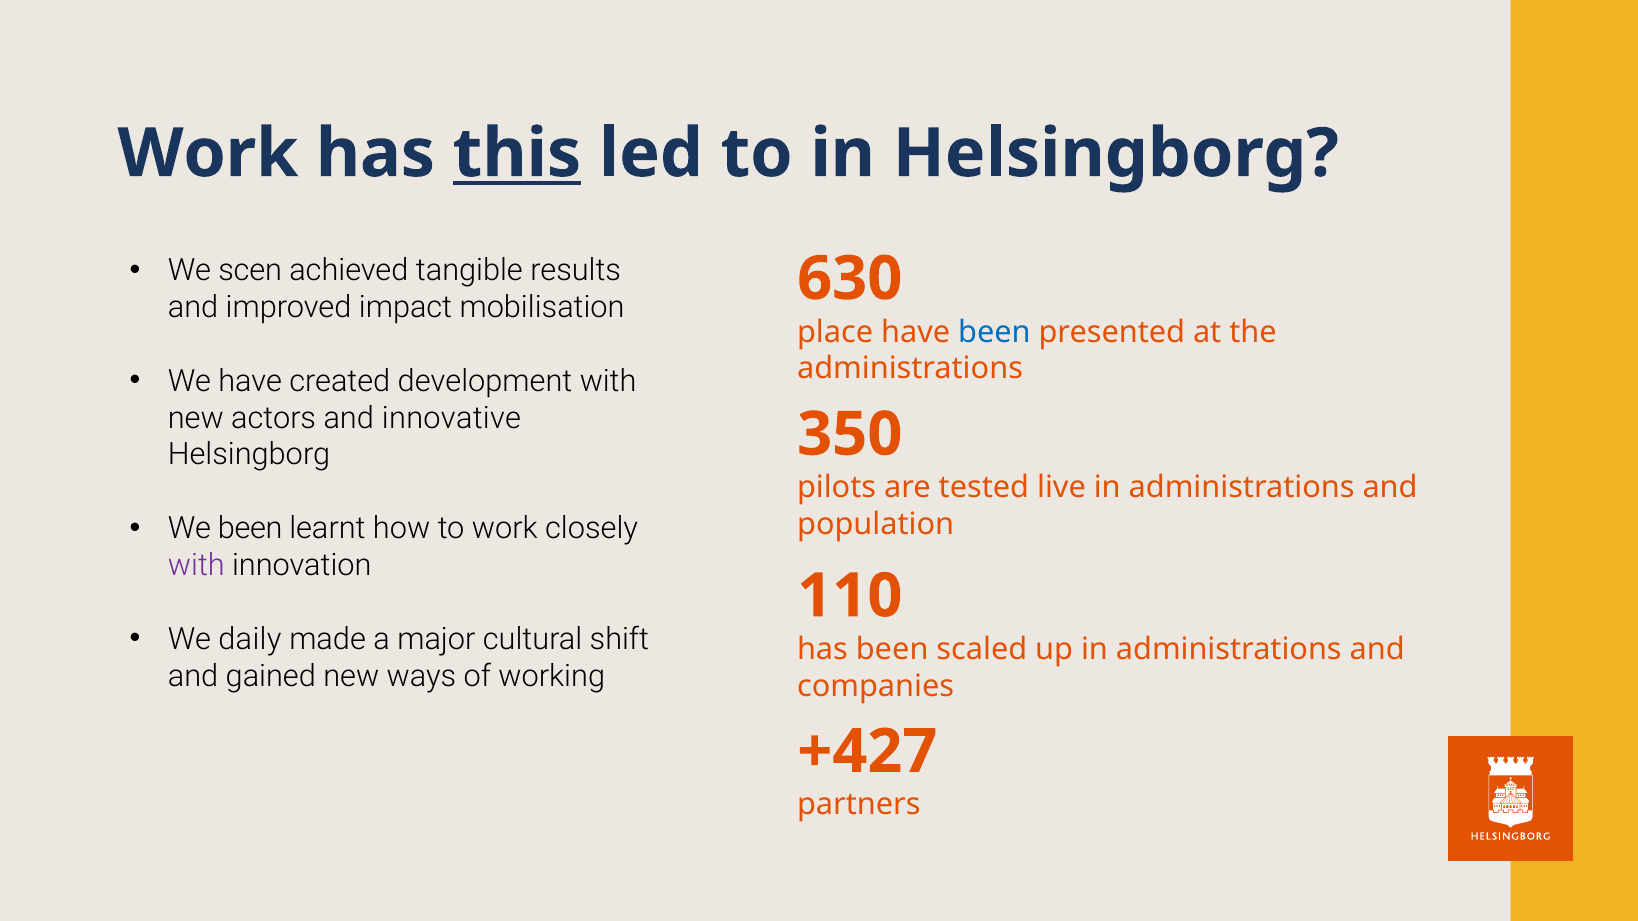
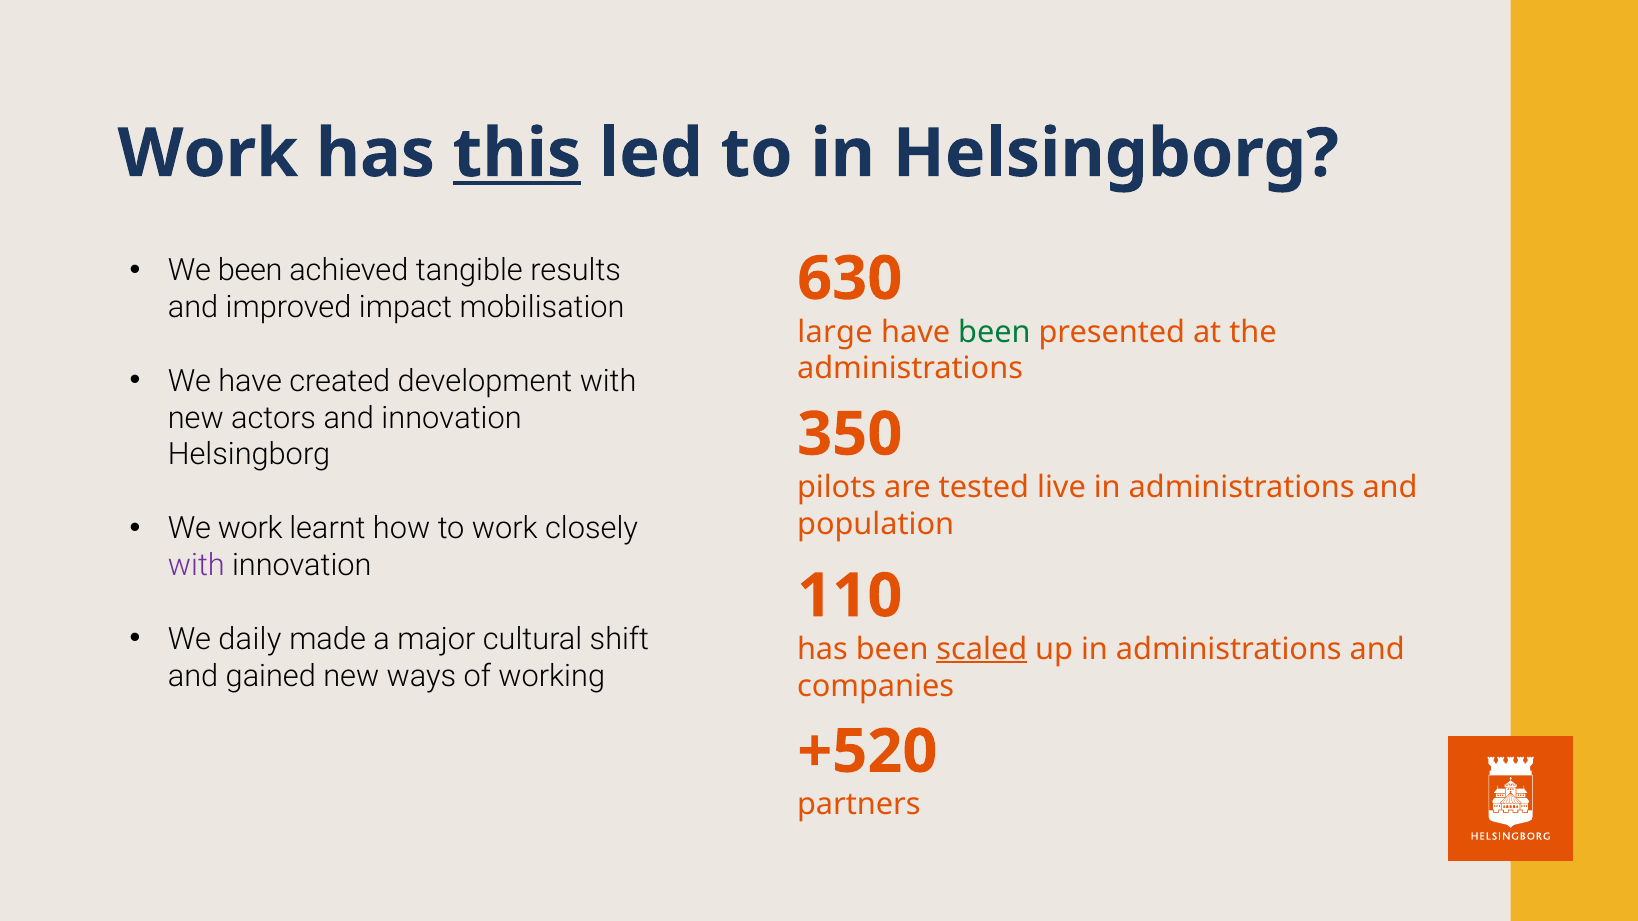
We scen: scen -> been
place: place -> large
been at (994, 332) colour: blue -> green
and innovative: innovative -> innovation
We been: been -> work
scaled underline: none -> present
+427: +427 -> +520
